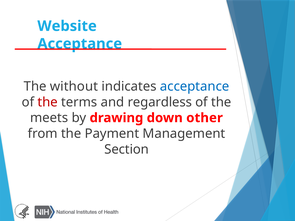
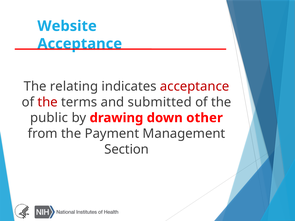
without: without -> relating
acceptance at (195, 86) colour: blue -> red
regardless: regardless -> submitted
meets: meets -> public
